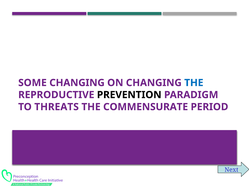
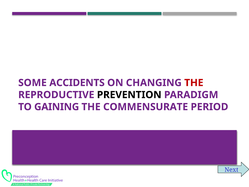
SOME CHANGING: CHANGING -> ACCIDENTS
THE at (194, 83) colour: blue -> red
THREATS: THREATS -> GAINING
